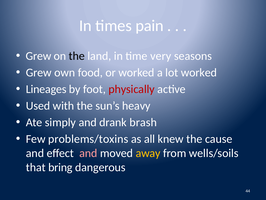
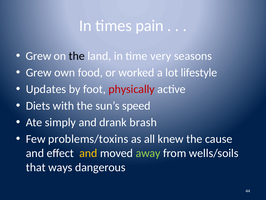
lot worked: worked -> lifestyle
Lineages: Lineages -> Updates
Used: Used -> Diets
heavy: heavy -> speed
and at (88, 153) colour: pink -> yellow
away colour: yellow -> light green
bring: bring -> ways
